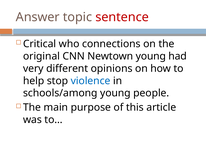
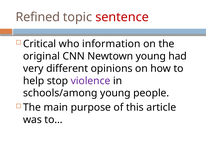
Answer: Answer -> Refined
connections: connections -> information
violence colour: blue -> purple
